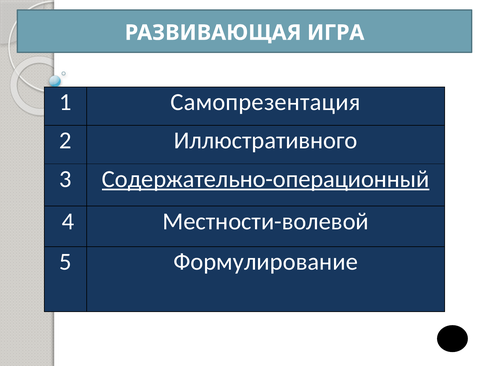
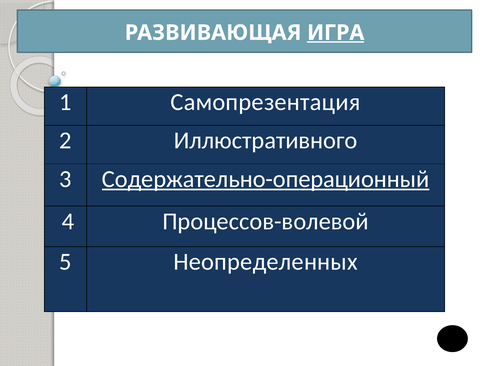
ИГРА underline: none -> present
Местности-волевой: Местности-волевой -> Процессов-волевой
Формулирование: Формулирование -> Неопределенных
